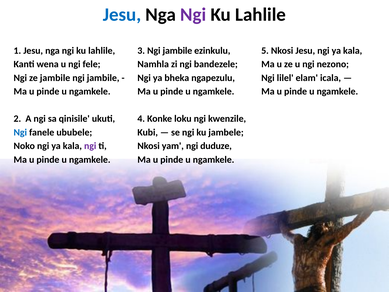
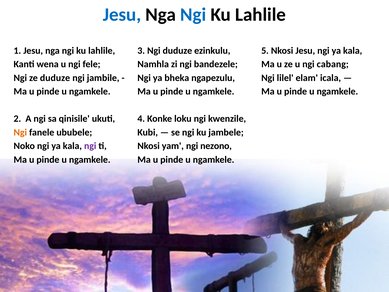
Ngi at (193, 15) colour: purple -> blue
3 Ngi jambile: jambile -> duduze
nezono: nezono -> cabang
ze jambile: jambile -> duduze
Ngi at (20, 132) colour: blue -> orange
duduze: duduze -> nezono
